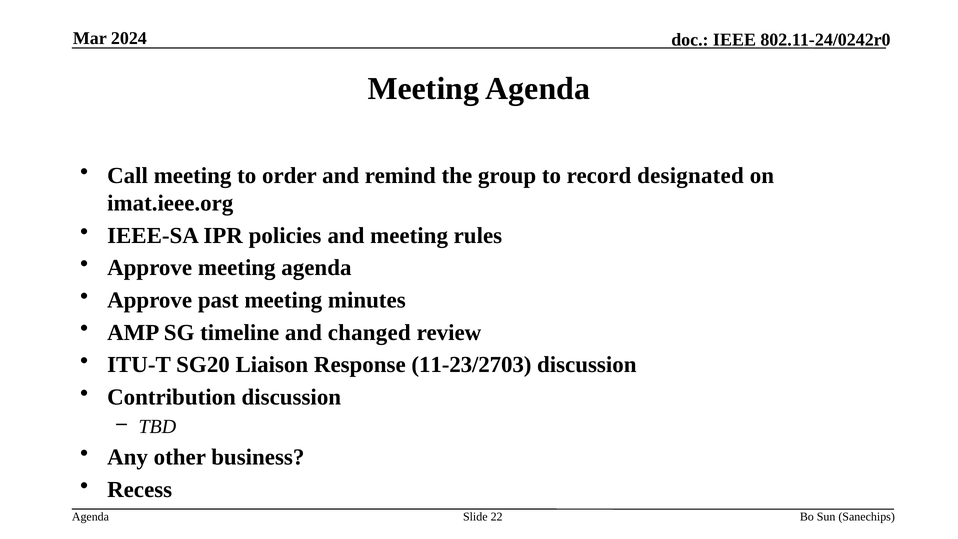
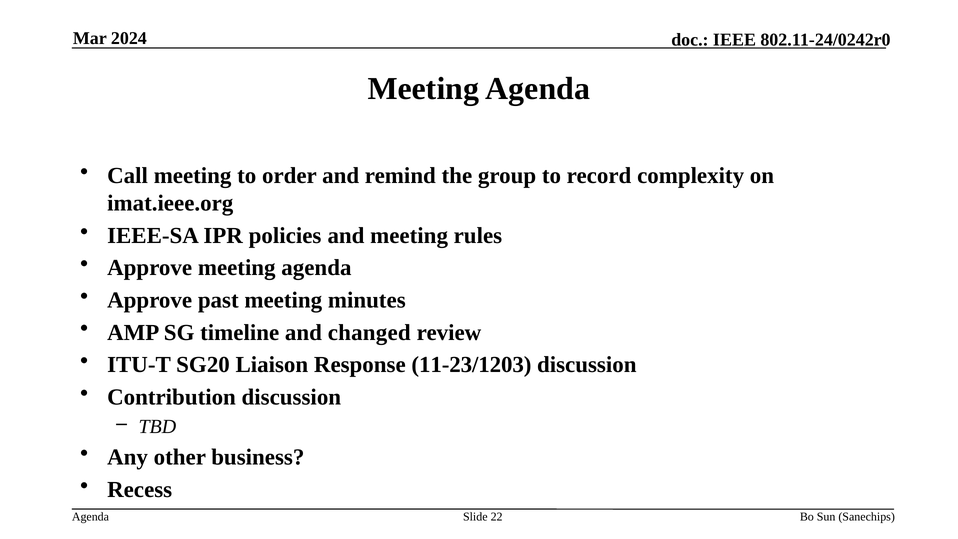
designated: designated -> complexity
11-23/2703: 11-23/2703 -> 11-23/1203
